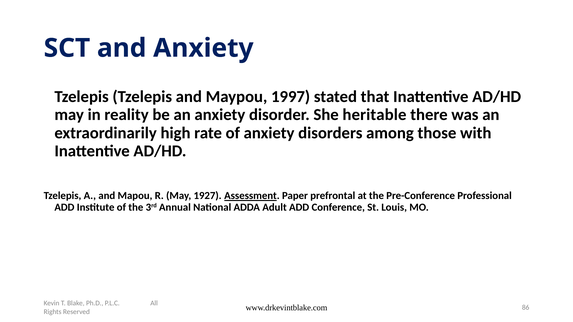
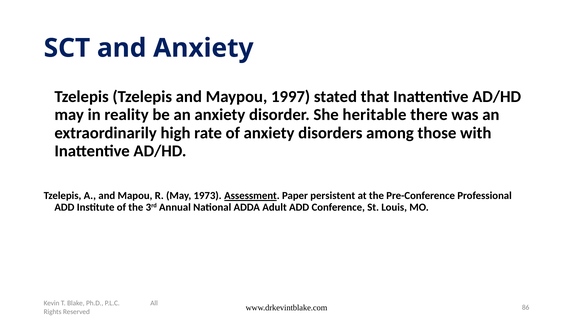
1927: 1927 -> 1973
prefrontal: prefrontal -> persistent
